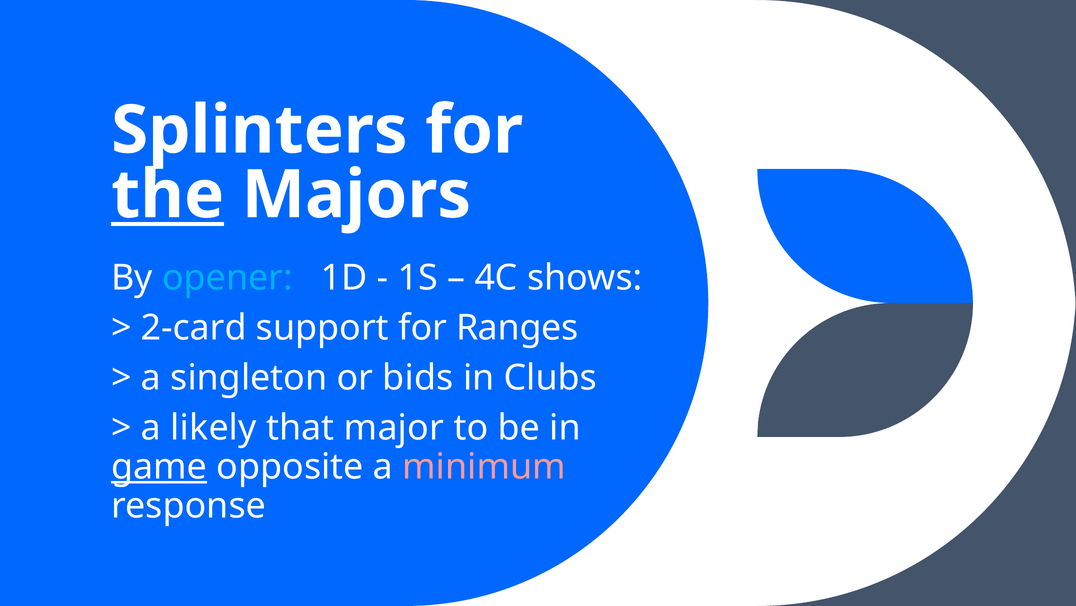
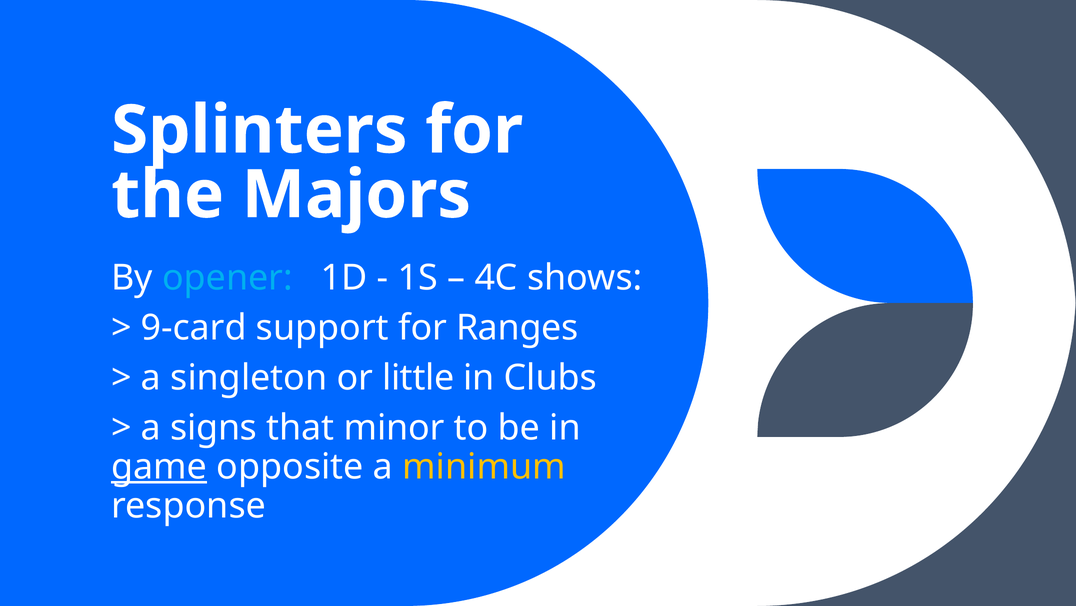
the underline: present -> none
2-card: 2-card -> 9-card
bids: bids -> little
likely: likely -> signs
major: major -> minor
minimum colour: pink -> yellow
